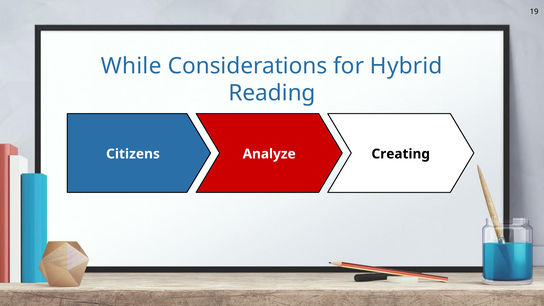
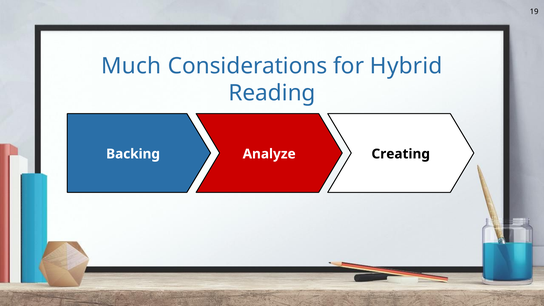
While: While -> Much
Citizens: Citizens -> Backing
